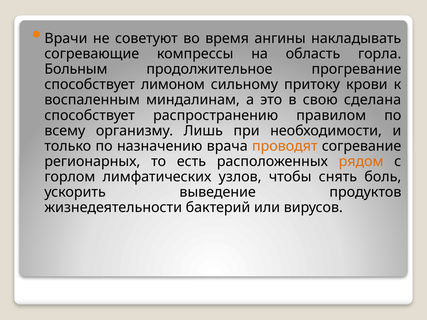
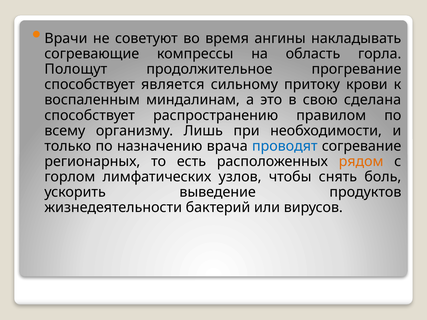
Больным: Больным -> Полощут
лимоном: лимоном -> является
проводят colour: orange -> blue
